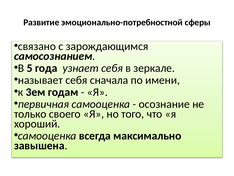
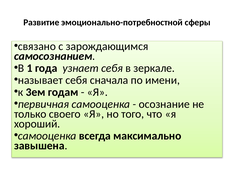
5: 5 -> 1
